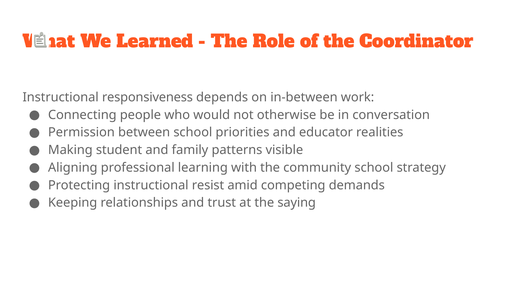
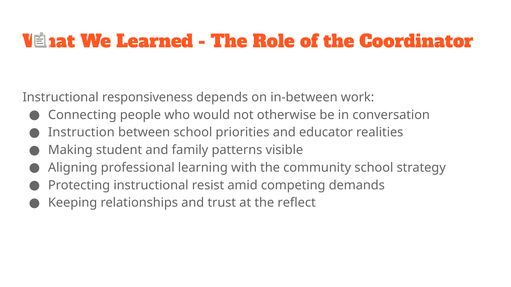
Permission: Permission -> Instruction
saying: saying -> reflect
